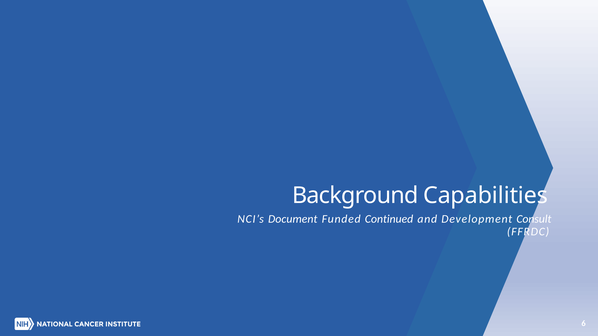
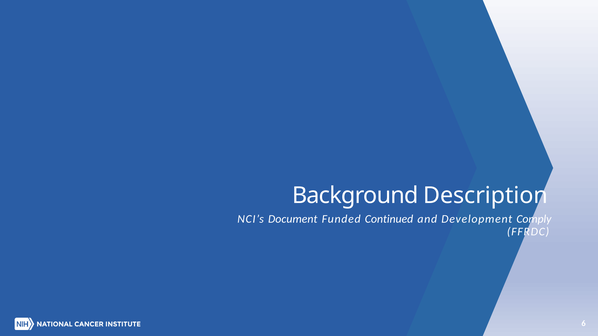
Capabilities: Capabilities -> Description
Consult: Consult -> Comply
